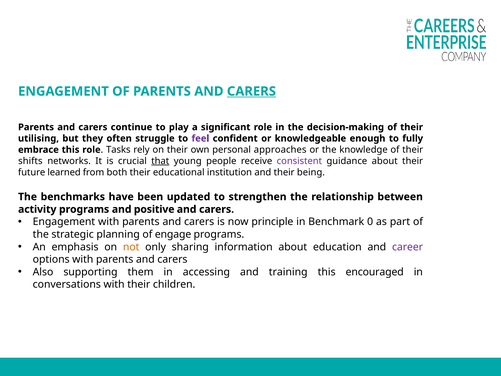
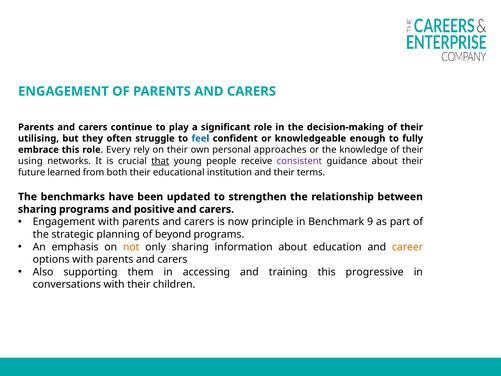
CARERS at (251, 91) underline: present -> none
feel colour: purple -> blue
Tasks: Tasks -> Every
shifts: shifts -> using
being: being -> terms
activity at (37, 209): activity -> sharing
0: 0 -> 9
engage: engage -> beyond
career colour: purple -> orange
encouraged: encouraged -> progressive
